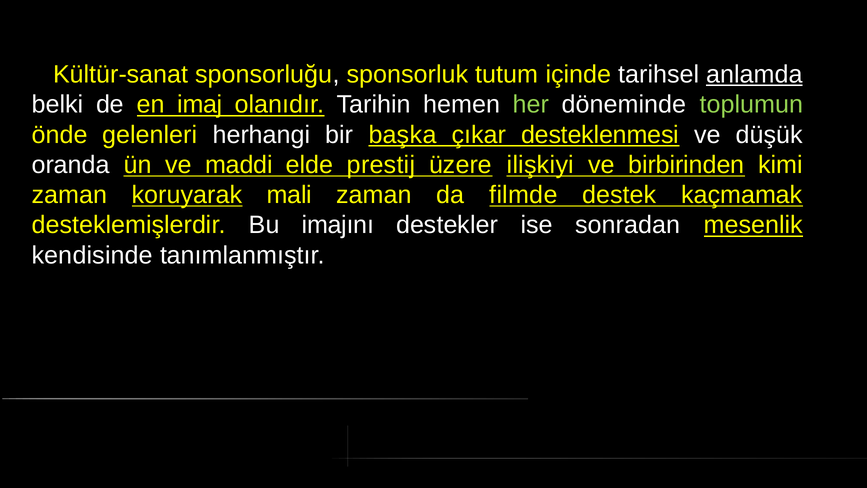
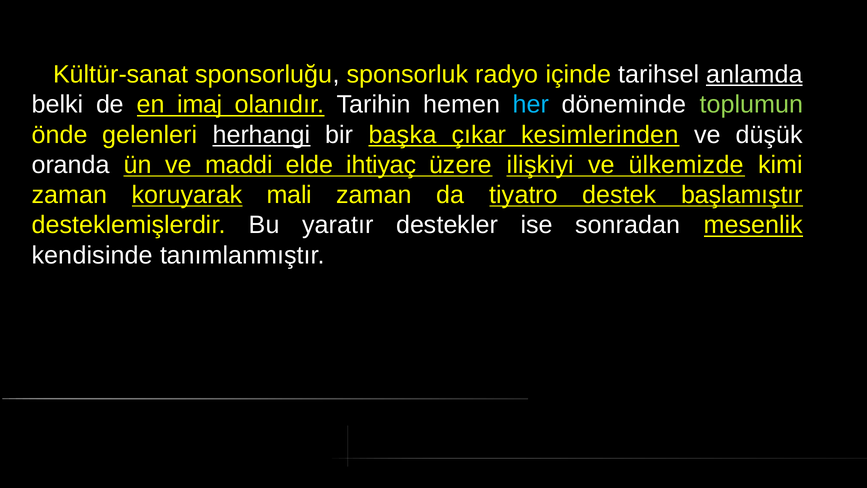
tutum: tutum -> radyo
her colour: light green -> light blue
herhangi underline: none -> present
desteklenmesi: desteklenmesi -> kesimlerinden
prestij: prestij -> ihtiyaç
birbirinden: birbirinden -> ülkemizde
filmde: filmde -> tiyatro
kaçmamak: kaçmamak -> başlamıştır
imajını: imajını -> yaratır
